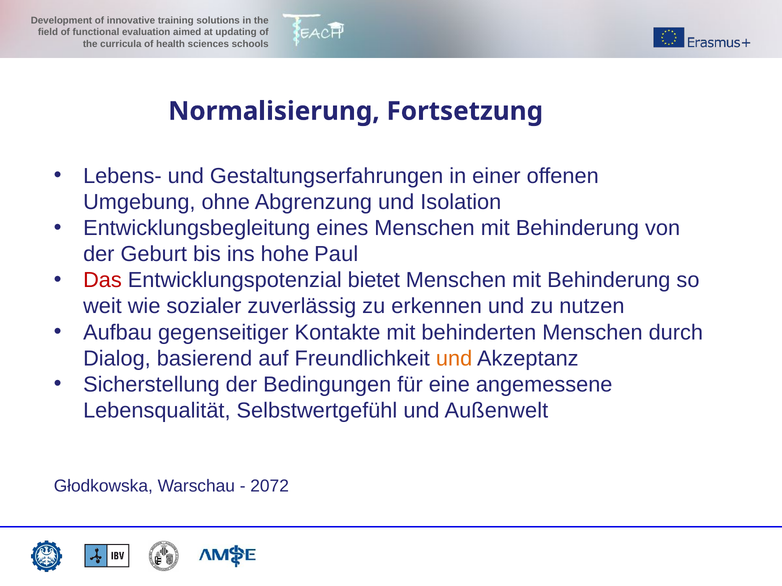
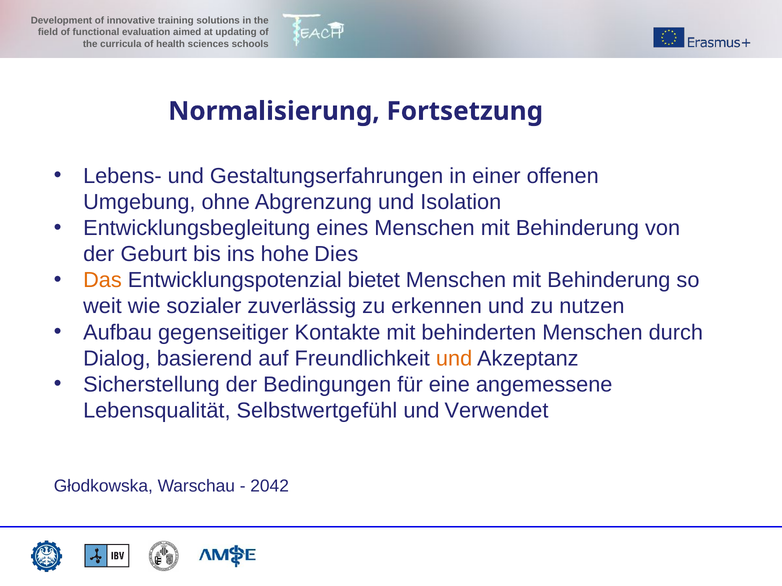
Paul: Paul -> Dies
Das colour: red -> orange
Außenwelt: Außenwelt -> Verwendet
2072: 2072 -> 2042
